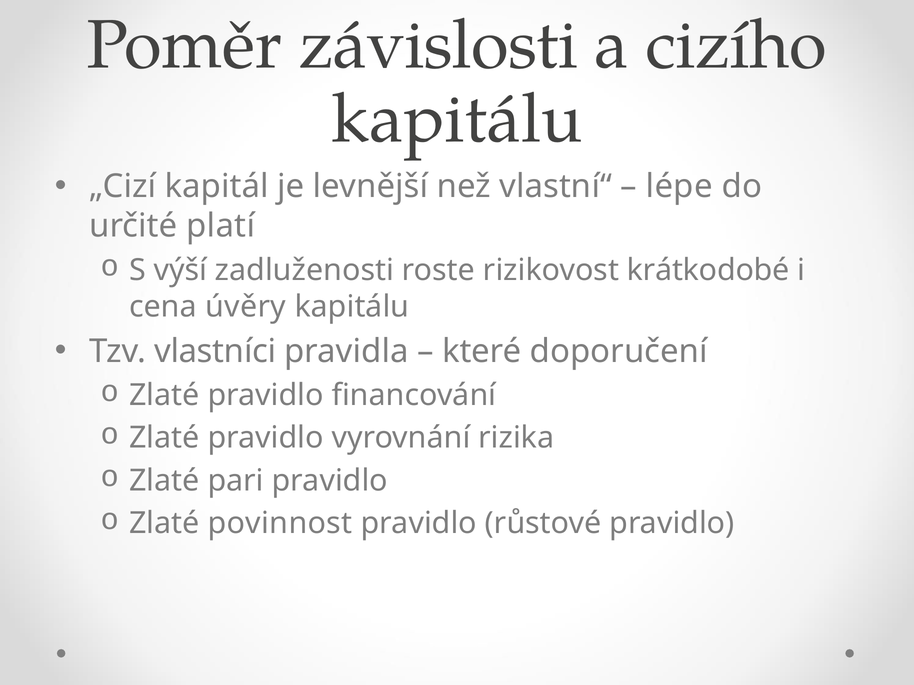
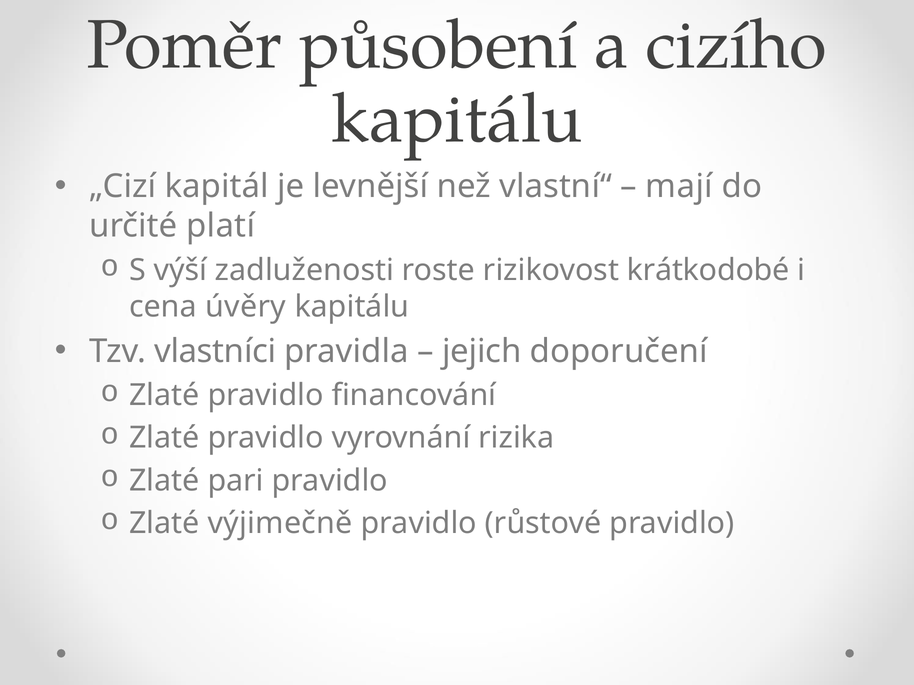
závislosti: závislosti -> působení
lépe: lépe -> mají
které: které -> jejich
povinnost: povinnost -> výjimečně
